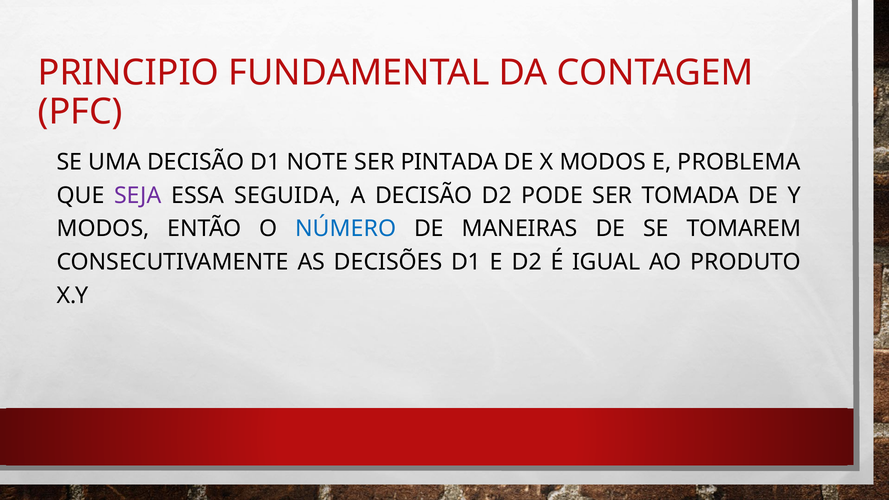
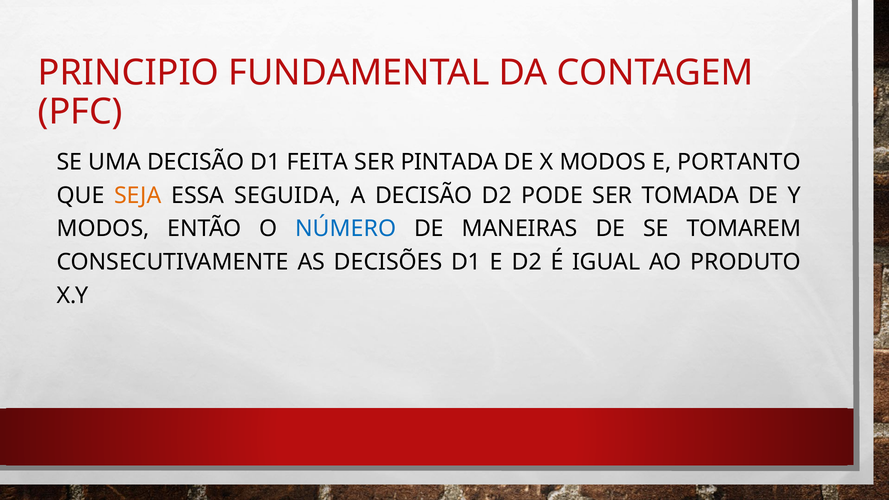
NOTE: NOTE -> FEITA
PROBLEMA: PROBLEMA -> PORTANTO
SEJA colour: purple -> orange
